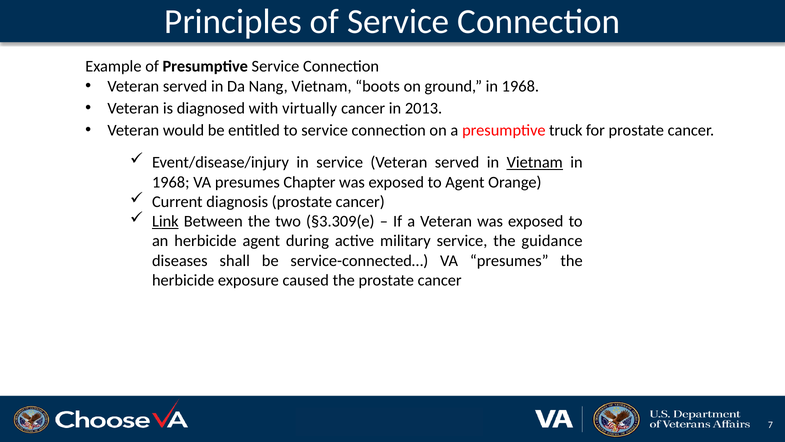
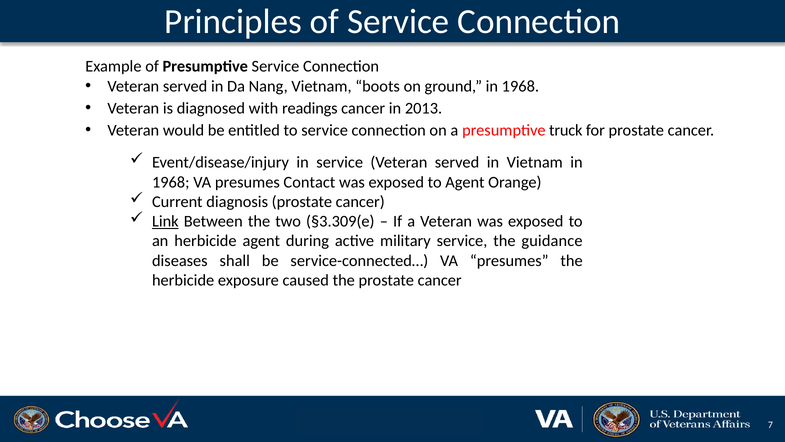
virtually: virtually -> readings
Vietnam at (535, 162) underline: present -> none
Chapter: Chapter -> Contact
